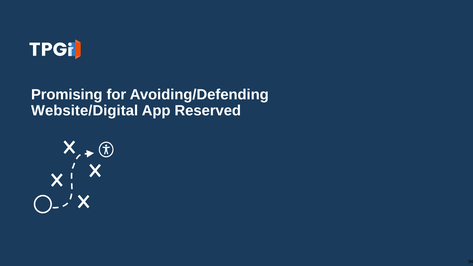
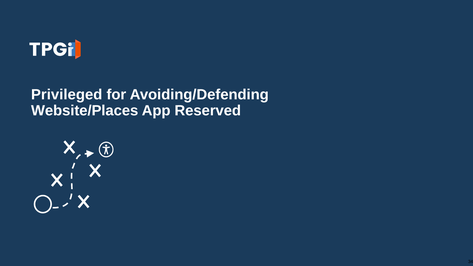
Promising: Promising -> Privileged
Website/Digital: Website/Digital -> Website/Places
